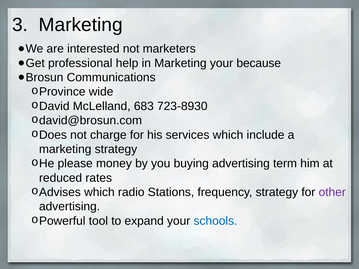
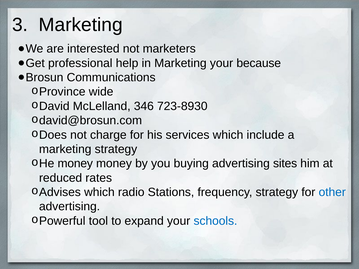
683: 683 -> 346
please at (75, 164): please -> money
term: term -> sites
other colour: purple -> blue
